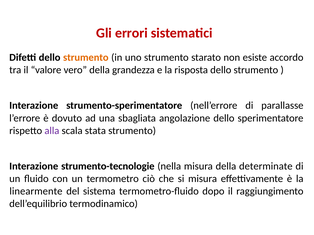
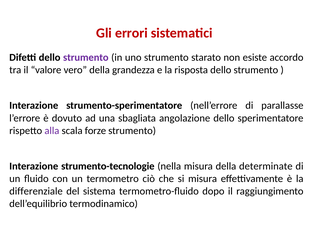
strumento at (86, 58) colour: orange -> purple
stata: stata -> forze
linearmente: linearmente -> differenziale
